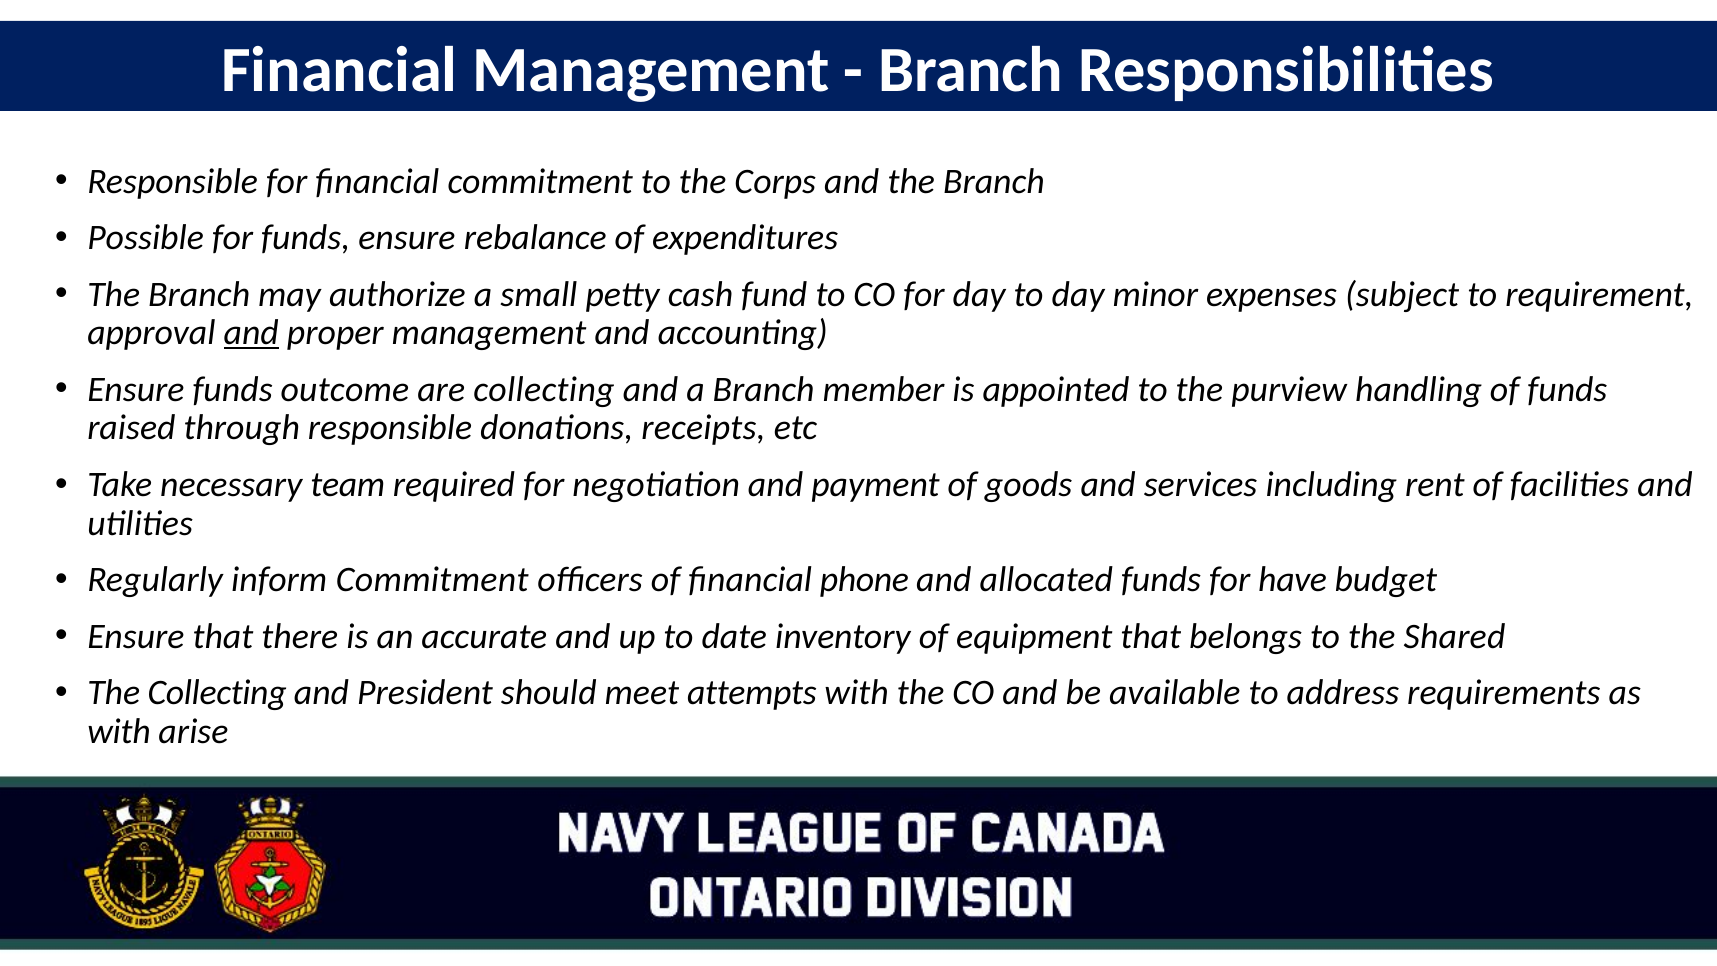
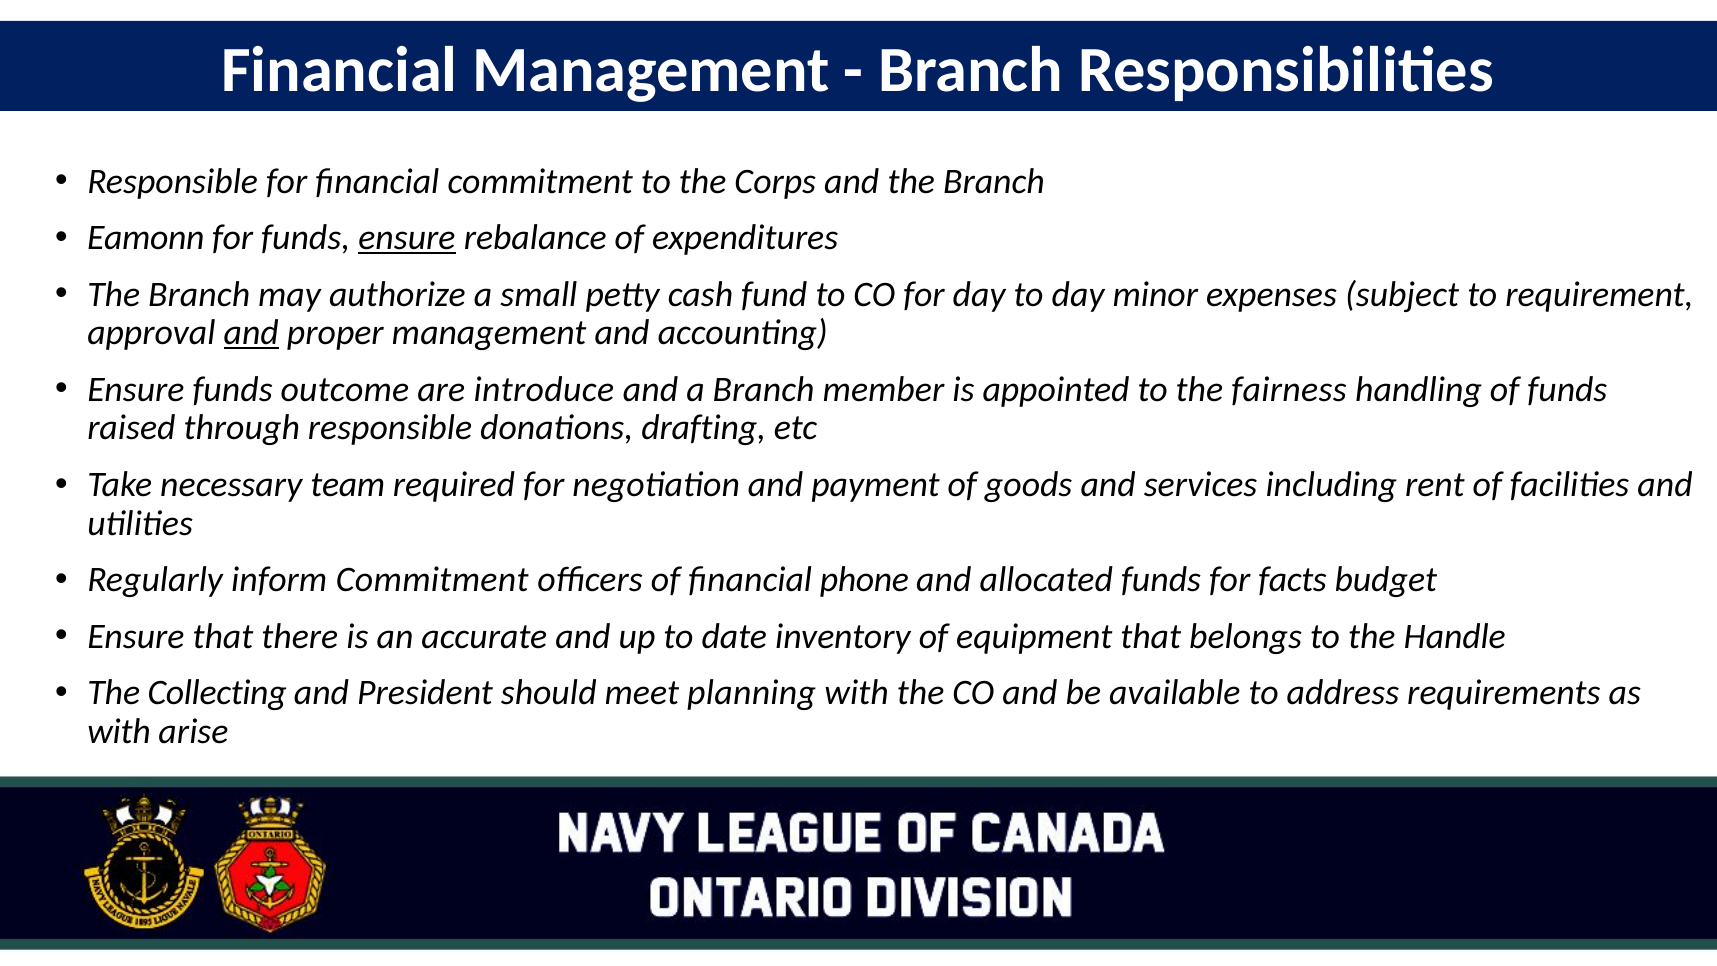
Possible: Possible -> Eamonn
ensure at (407, 238) underline: none -> present
are collecting: collecting -> introduce
purview: purview -> fairness
receipts: receipts -> drafting
have: have -> facts
Shared: Shared -> Handle
attempts: attempts -> planning
